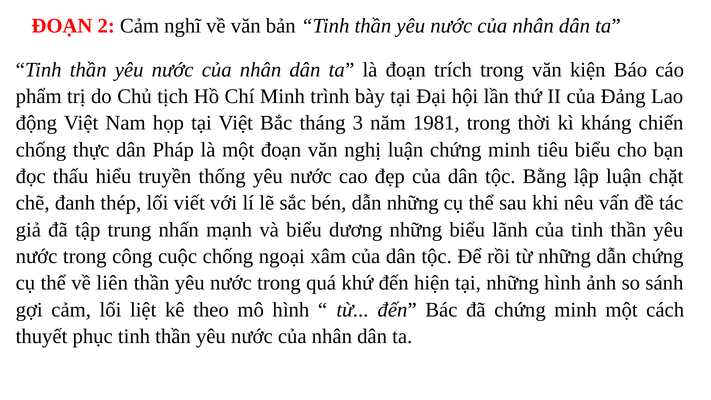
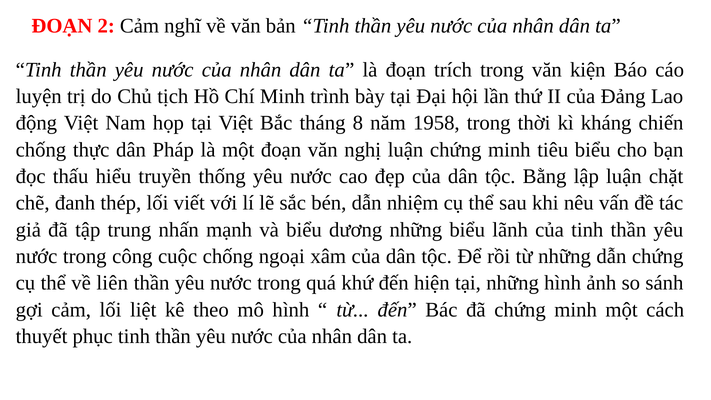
phẩm: phẩm -> luyện
3: 3 -> 8
1981: 1981 -> 1958
dẫn những: những -> nhiệm
